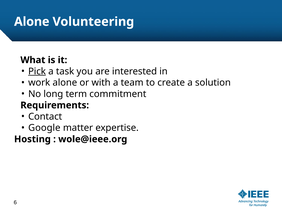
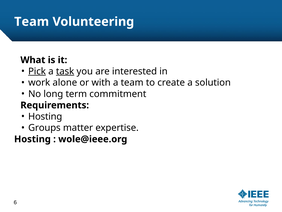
Alone at (32, 22): Alone -> Team
task underline: none -> present
Contact at (45, 116): Contact -> Hosting
Google: Google -> Groups
